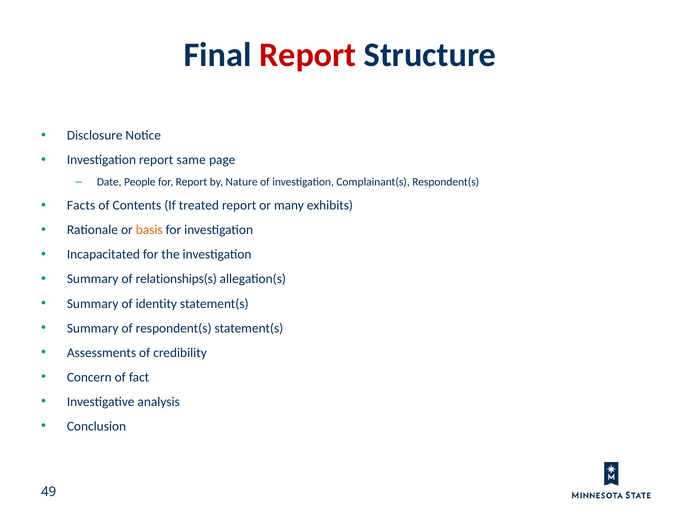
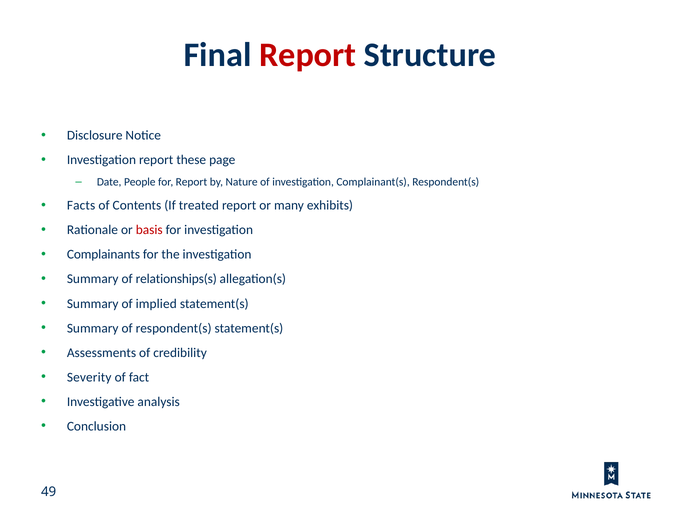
same: same -> these
basis colour: orange -> red
Incapacitated: Incapacitated -> Complainants
identity: identity -> implied
Concern: Concern -> Severity
